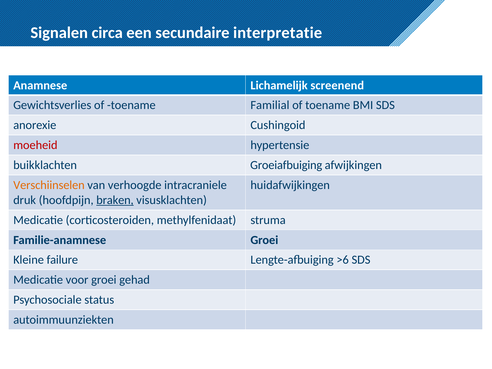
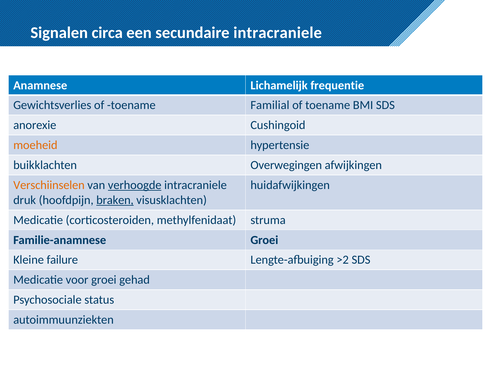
secundaire interpretatie: interpretatie -> intracraniele
screenend: screenend -> frequentie
moeheid colour: red -> orange
Groeiafbuiging: Groeiafbuiging -> Overwegingen
verhoogde underline: none -> present
>6: >6 -> >2
